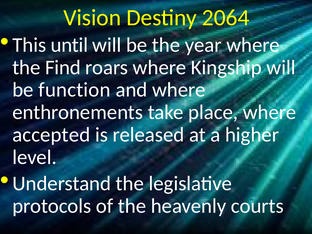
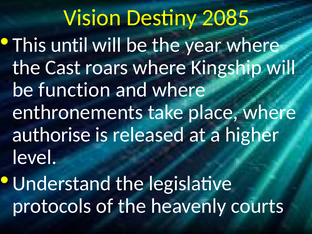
2064: 2064 -> 2085
Find: Find -> Cast
accepted: accepted -> authorise
